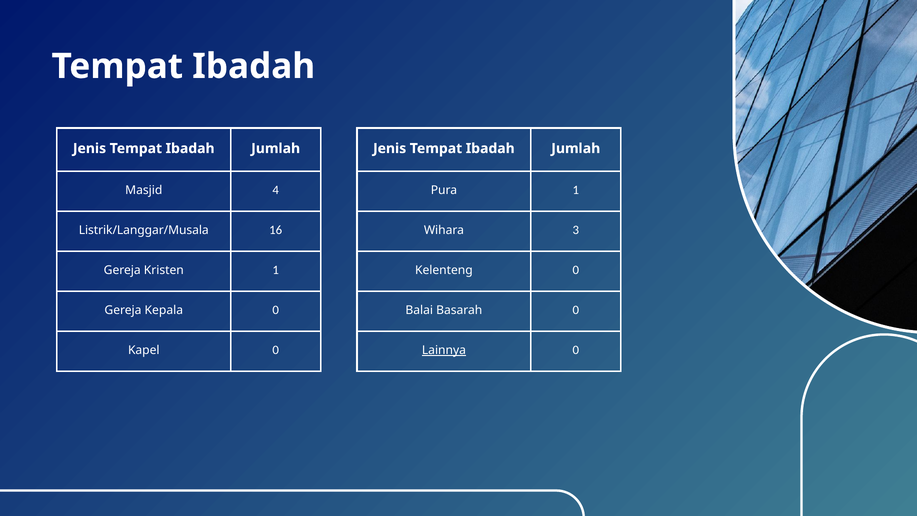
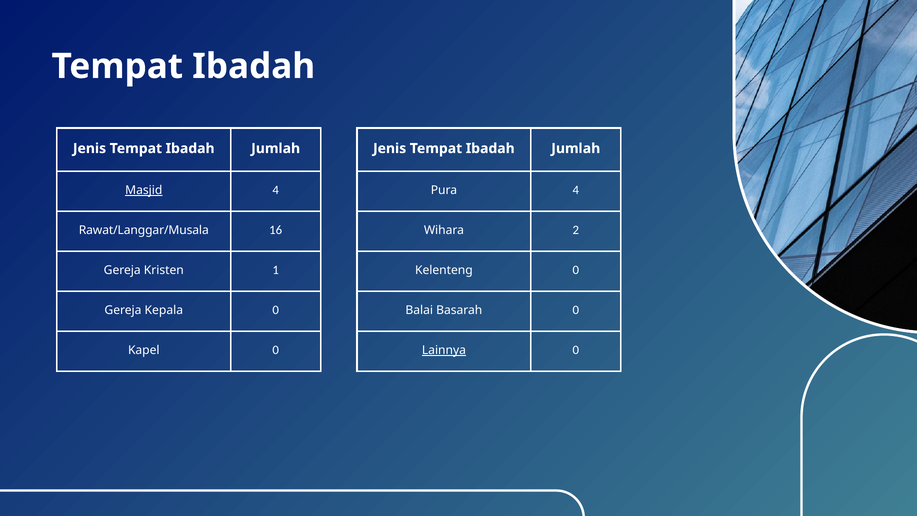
Masjid underline: none -> present
Pura 1: 1 -> 4
Listrik/Langgar/Musala: Listrik/Langgar/Musala -> Rawat/Langgar/Musala
3: 3 -> 2
